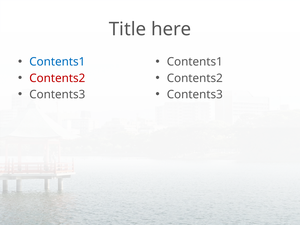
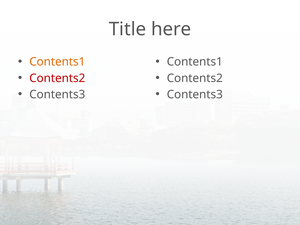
Contents1 at (57, 62) colour: blue -> orange
